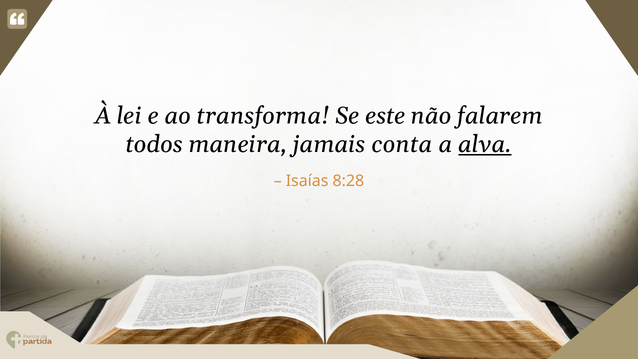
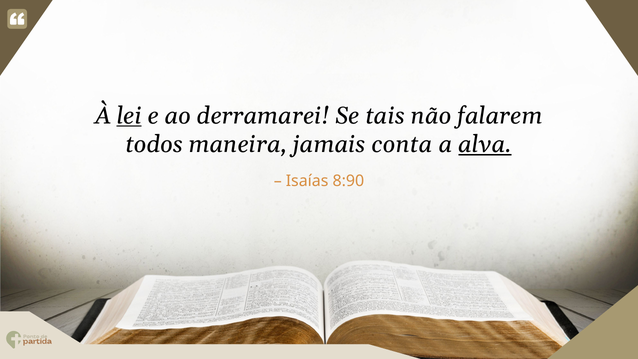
lei underline: none -> present
transforma: transforma -> derramarei
este: este -> tais
8:28: 8:28 -> 8:90
